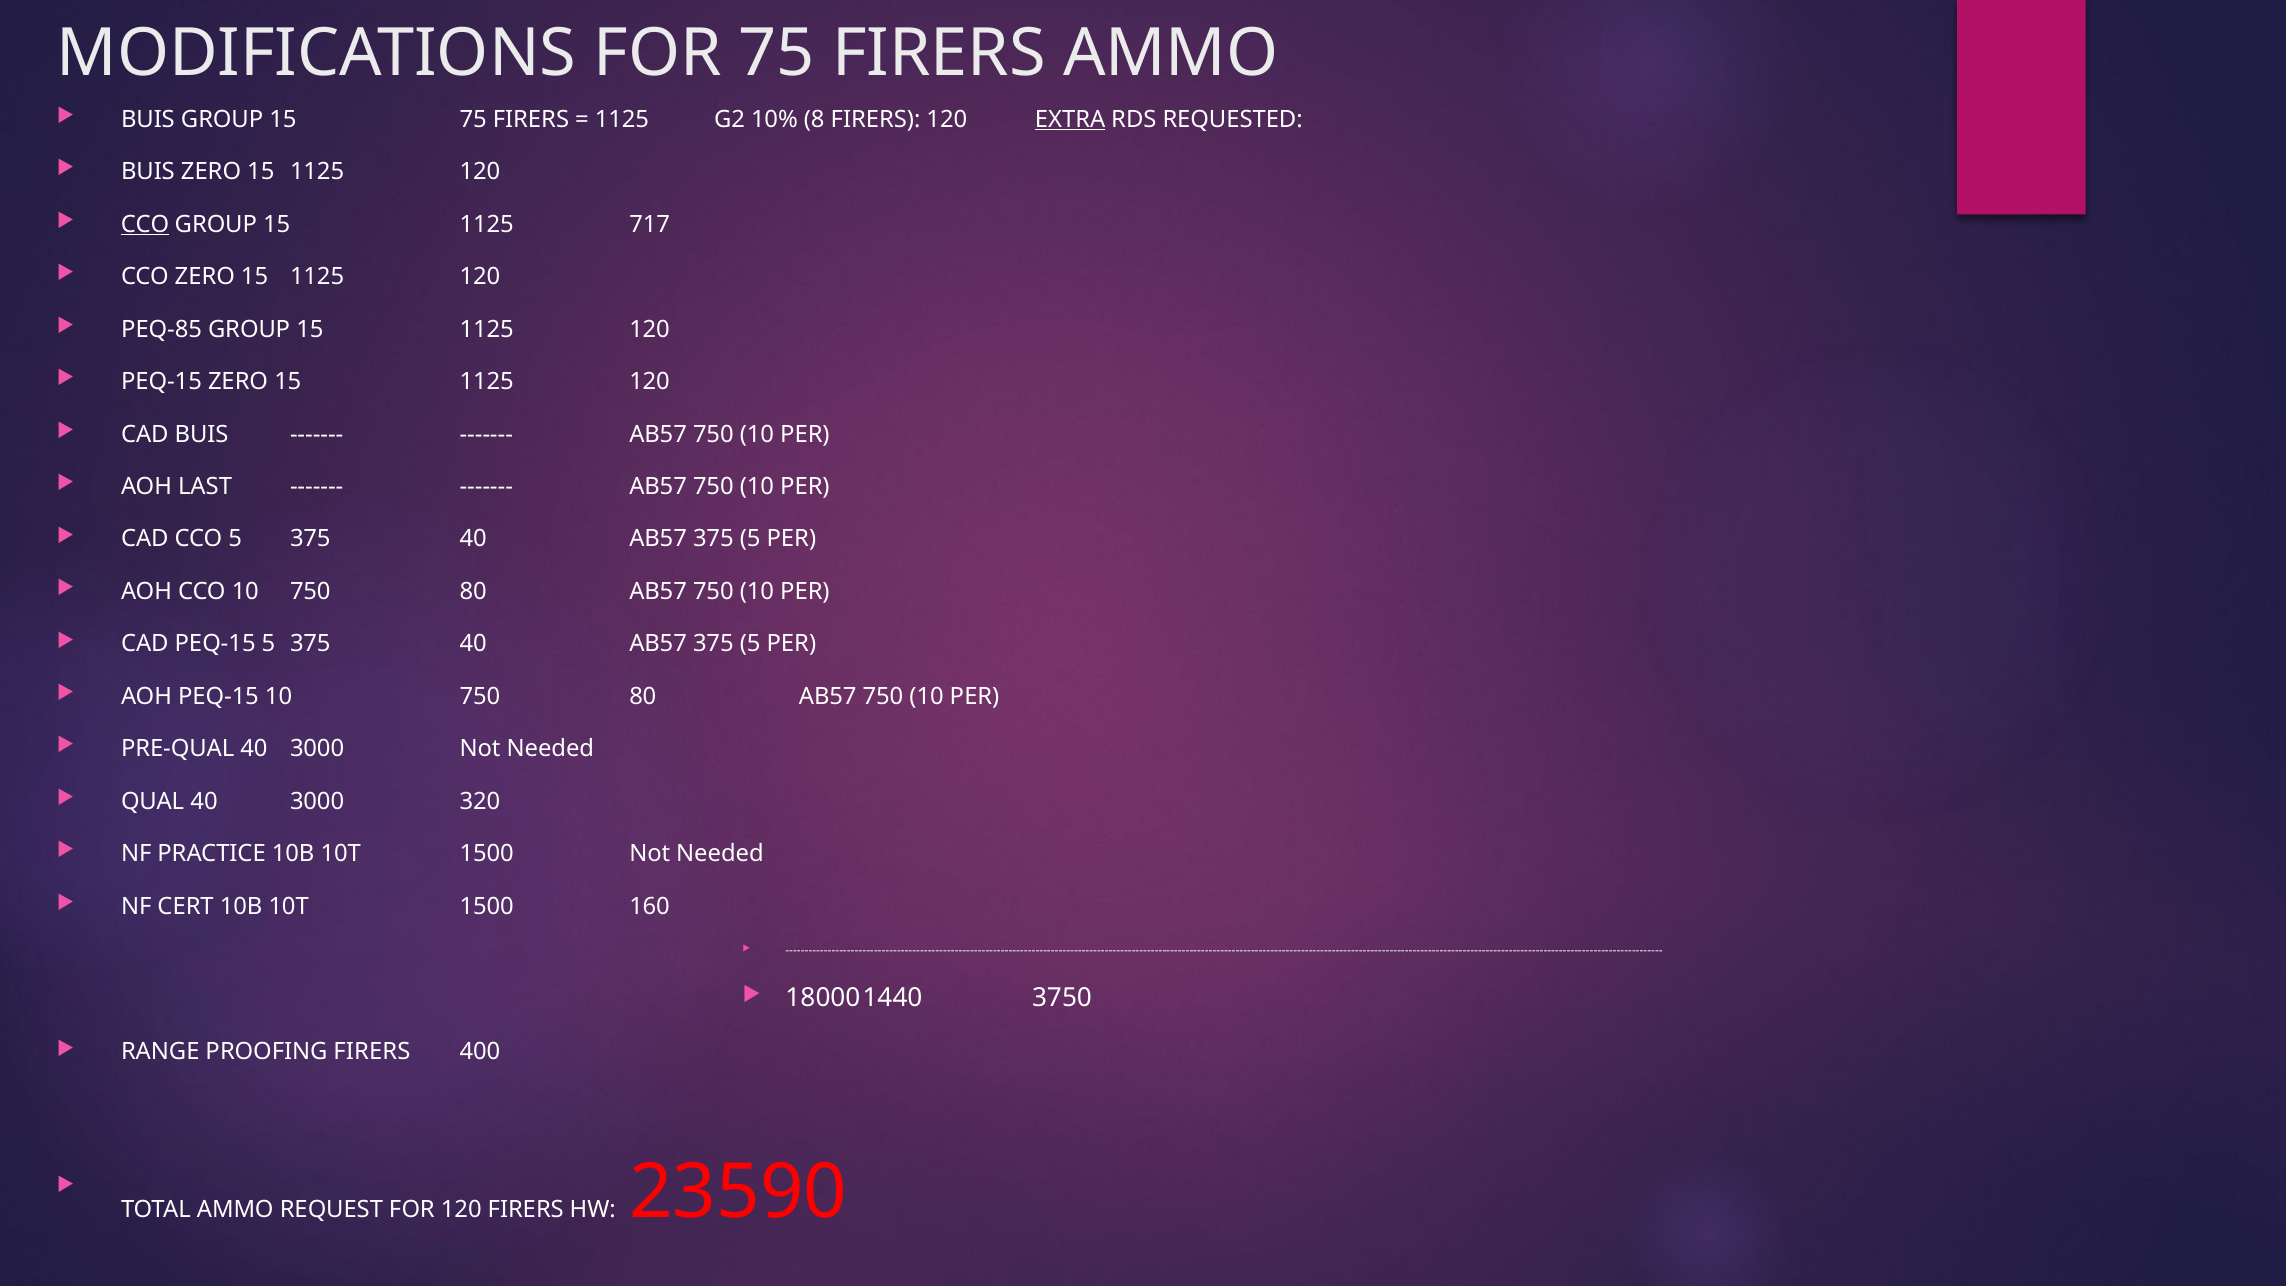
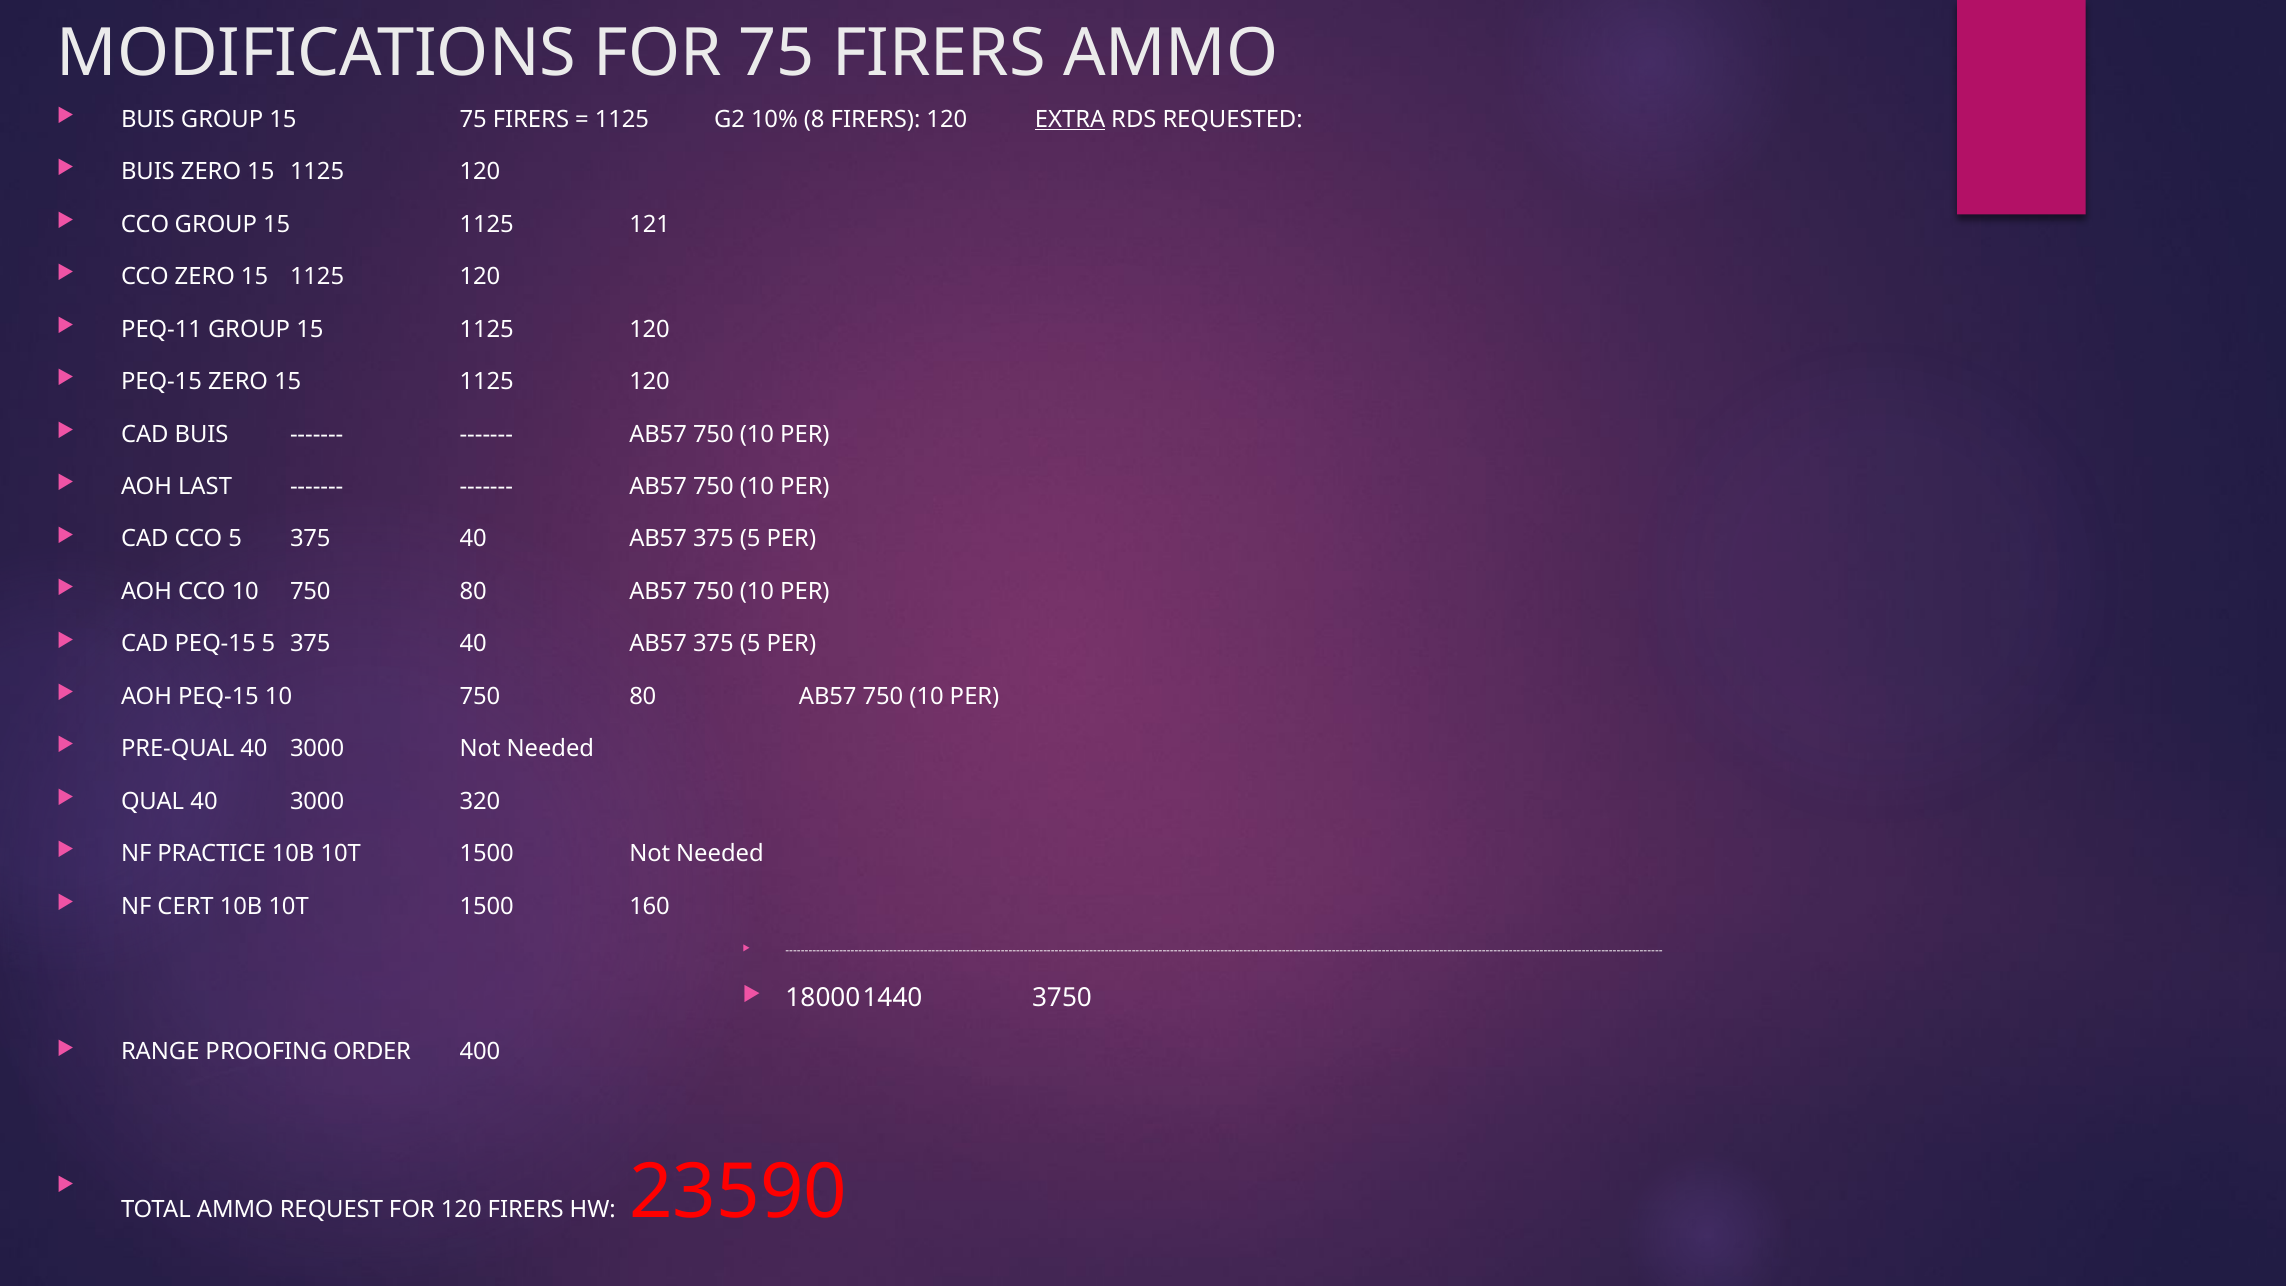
CCO at (145, 224) underline: present -> none
717: 717 -> 121
PEQ-85: PEQ-85 -> PEQ-11
PROOFING FIRERS: FIRERS -> ORDER
